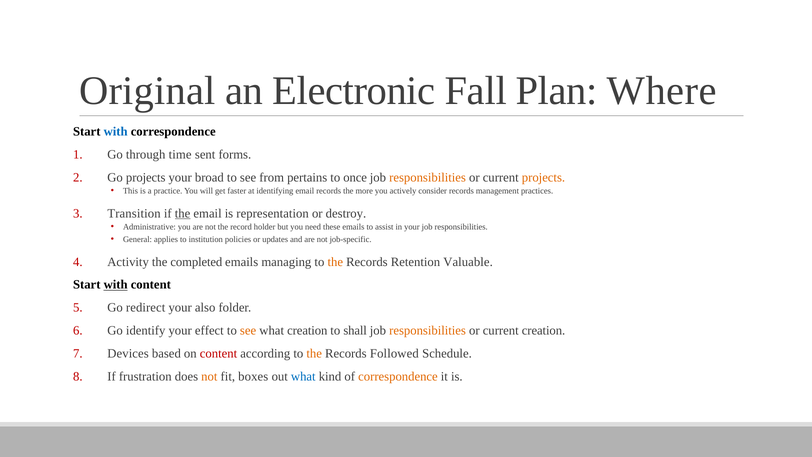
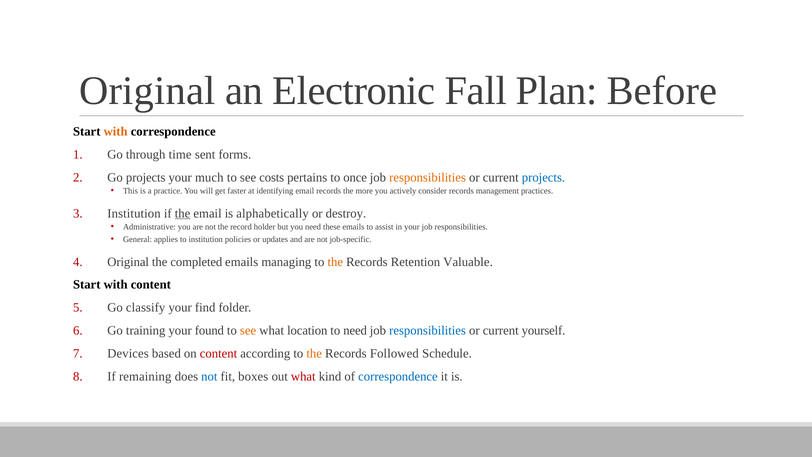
Where: Where -> Before
with at (116, 132) colour: blue -> orange
broad: broad -> much
from: from -> costs
projects at (543, 178) colour: orange -> blue
Transition at (134, 213): Transition -> Institution
representation: representation -> alphabetically
Activity at (128, 262): Activity -> Original
with at (116, 285) underline: present -> none
redirect: redirect -> classify
also: also -> find
identify: identify -> training
effect: effect -> found
what creation: creation -> location
to shall: shall -> need
responsibilities at (428, 331) colour: orange -> blue
current creation: creation -> yourself
frustration: frustration -> remaining
not at (209, 376) colour: orange -> blue
what at (303, 376) colour: blue -> red
correspondence at (398, 376) colour: orange -> blue
